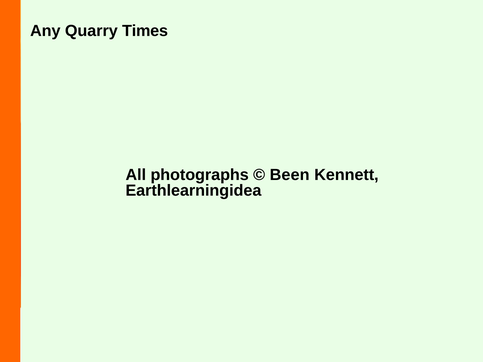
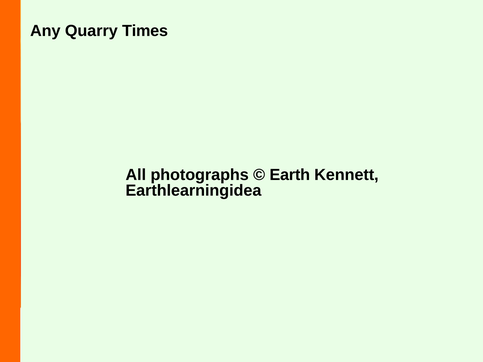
Been: Been -> Earth
